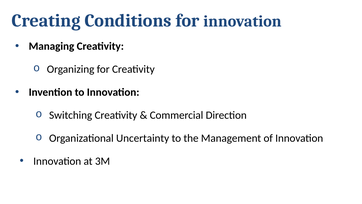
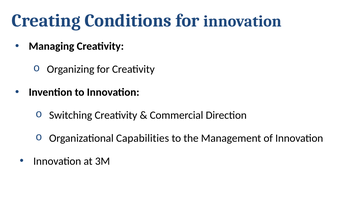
Uncertainty: Uncertainty -> Capabilities
